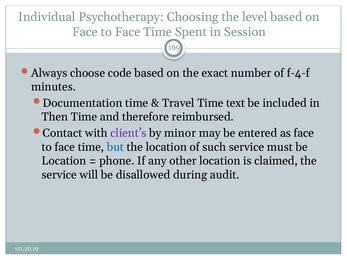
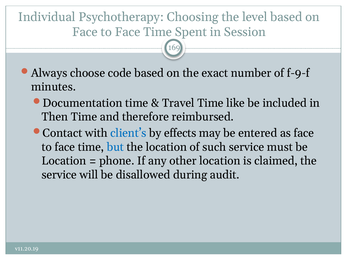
f-4-f: f-4-f -> f-9-f
text: text -> like
client’s colour: purple -> blue
minor: minor -> effects
